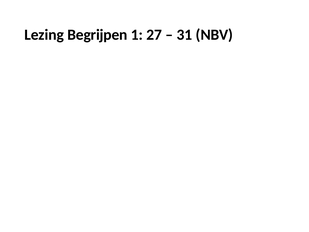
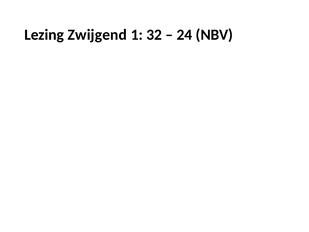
Begrijpen: Begrijpen -> Zwijgend
27: 27 -> 32
31: 31 -> 24
